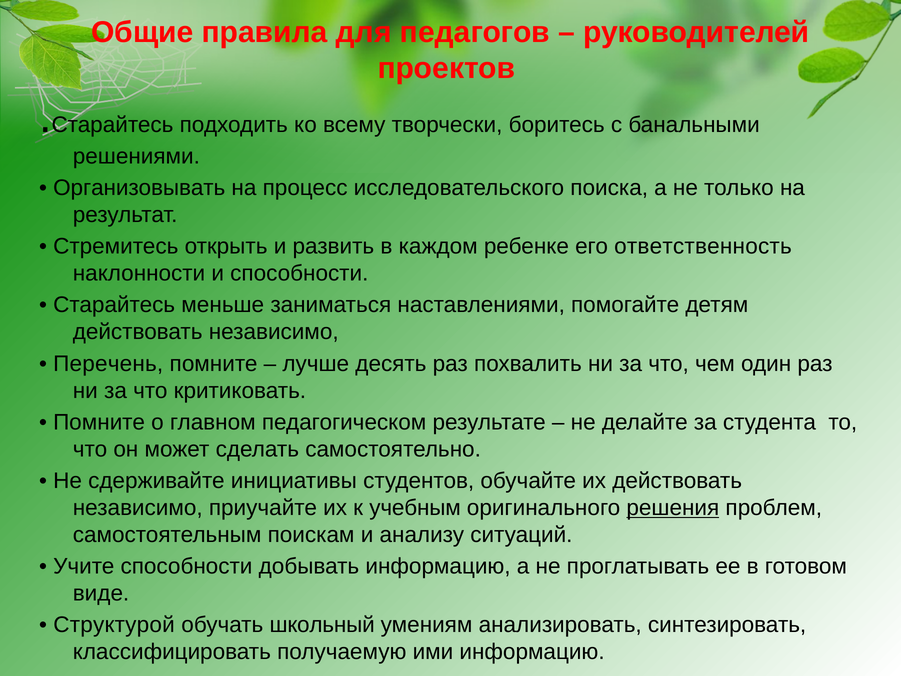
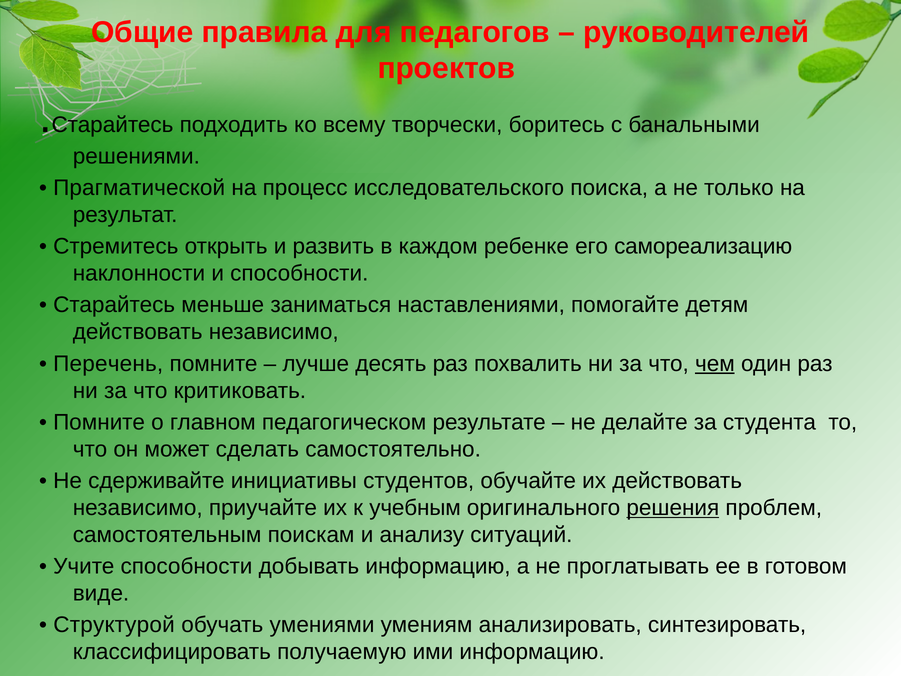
Организовывать: Организовывать -> Прагматической
ответственность: ответственность -> самореализацию
чем underline: none -> present
школьный: школьный -> умениями
